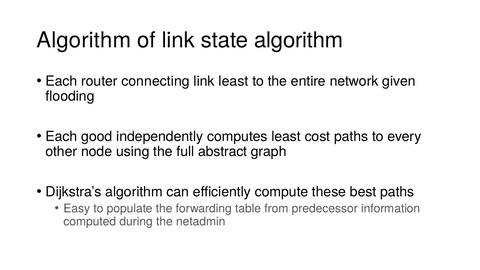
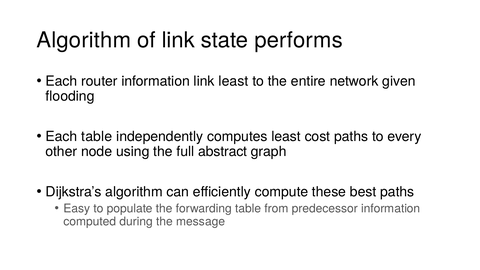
state algorithm: algorithm -> performs
router connecting: connecting -> information
Each good: good -> table
netadmin: netadmin -> message
